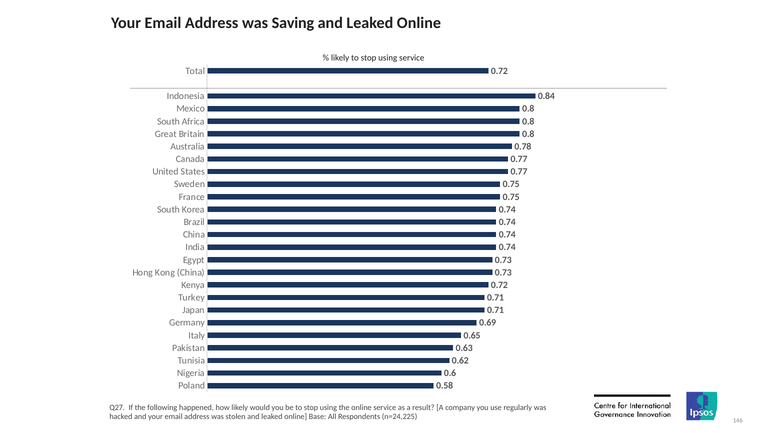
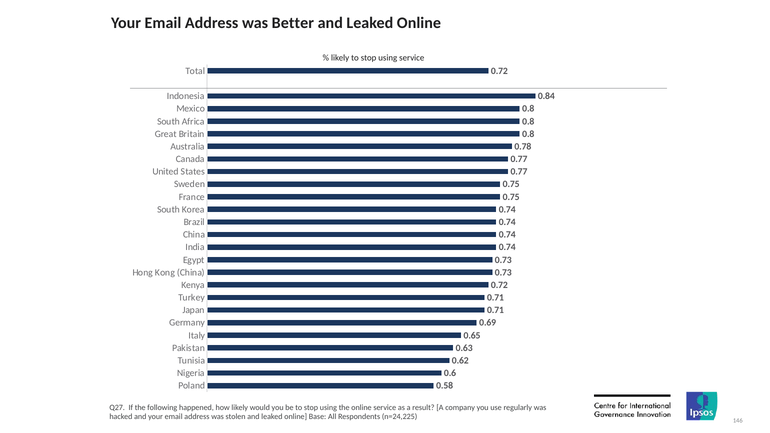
Saving: Saving -> Better
